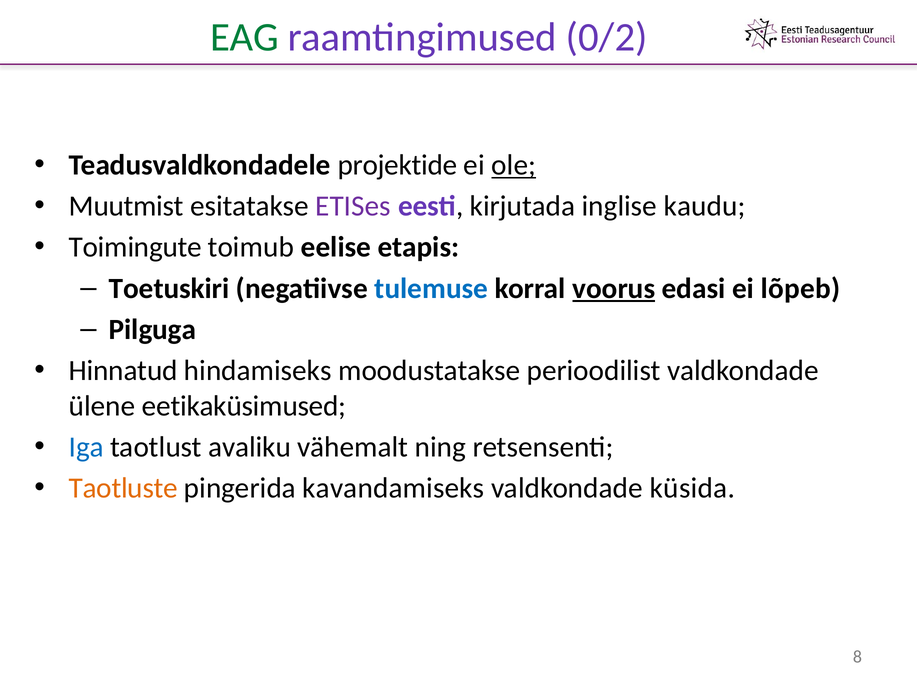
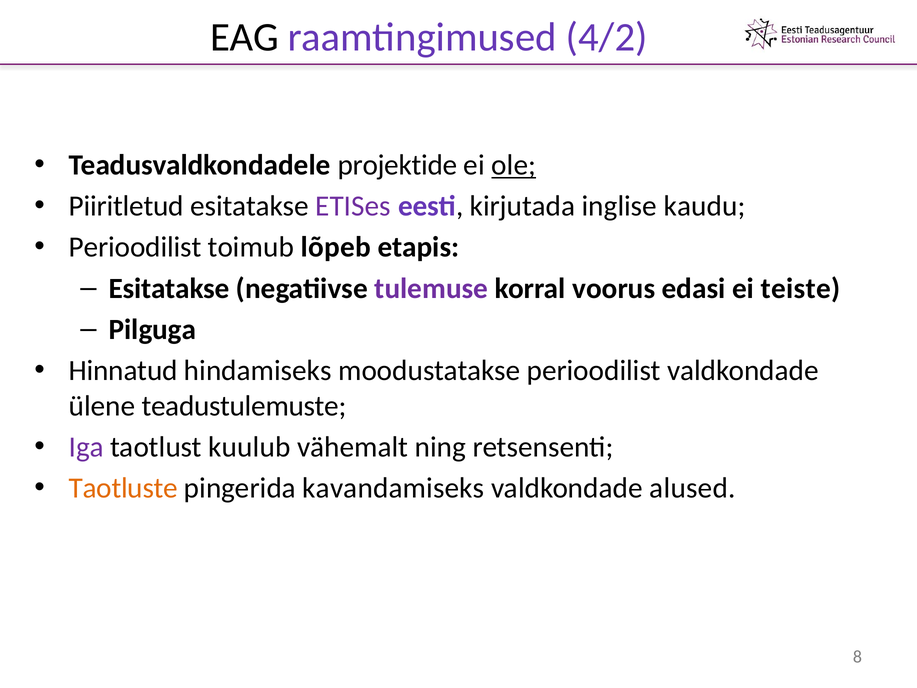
EAG colour: green -> black
0/2: 0/2 -> 4/2
Muutmist: Muutmist -> Piiritletud
Toimingute at (135, 247): Toimingute -> Perioodilist
eelise: eelise -> lõpeb
Toetuskiri at (169, 288): Toetuskiri -> Esitatakse
tulemuse colour: blue -> purple
voorus underline: present -> none
lõpeb: lõpeb -> teiste
eetikaküsimused: eetikaküsimused -> teadustulemuste
Iga colour: blue -> purple
avaliku: avaliku -> kuulub
küsida: küsida -> alused
